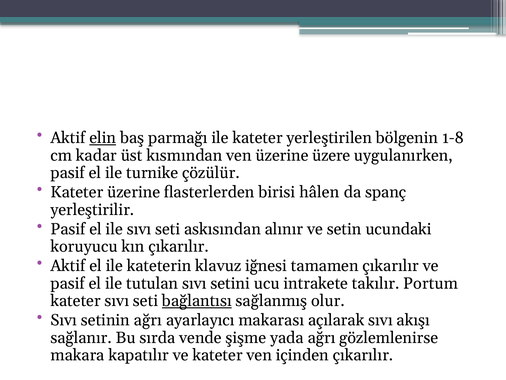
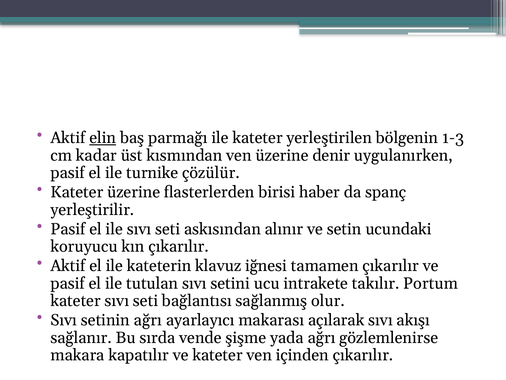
1-8: 1-8 -> 1-3
üzere: üzere -> denir
hâlen: hâlen -> haber
bağlantısı underline: present -> none
